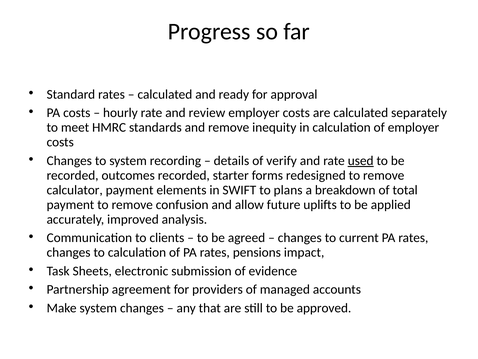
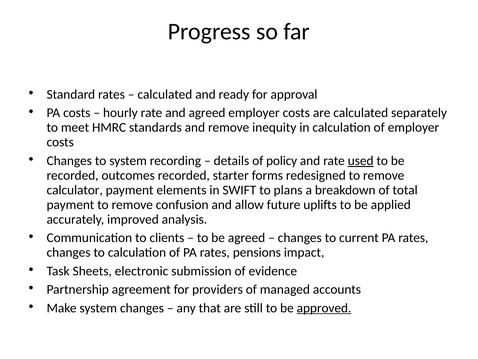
and review: review -> agreed
verify: verify -> policy
approved underline: none -> present
